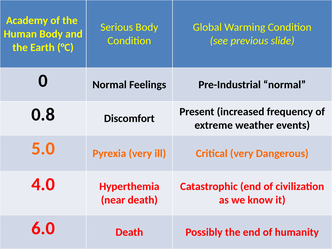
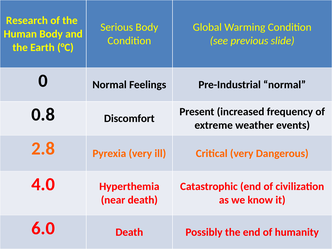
Academy: Academy -> Research
5.0: 5.0 -> 2.8
